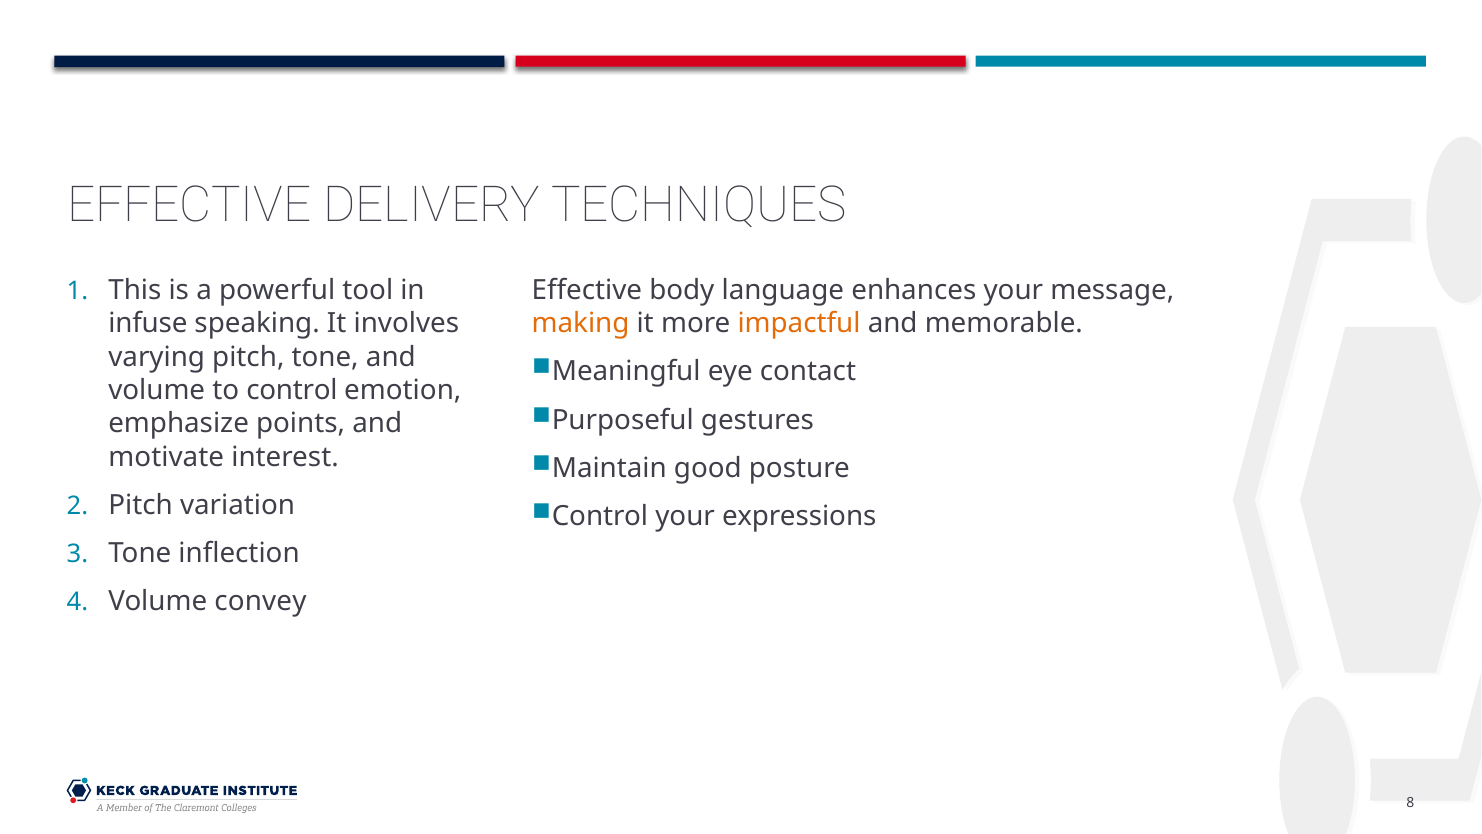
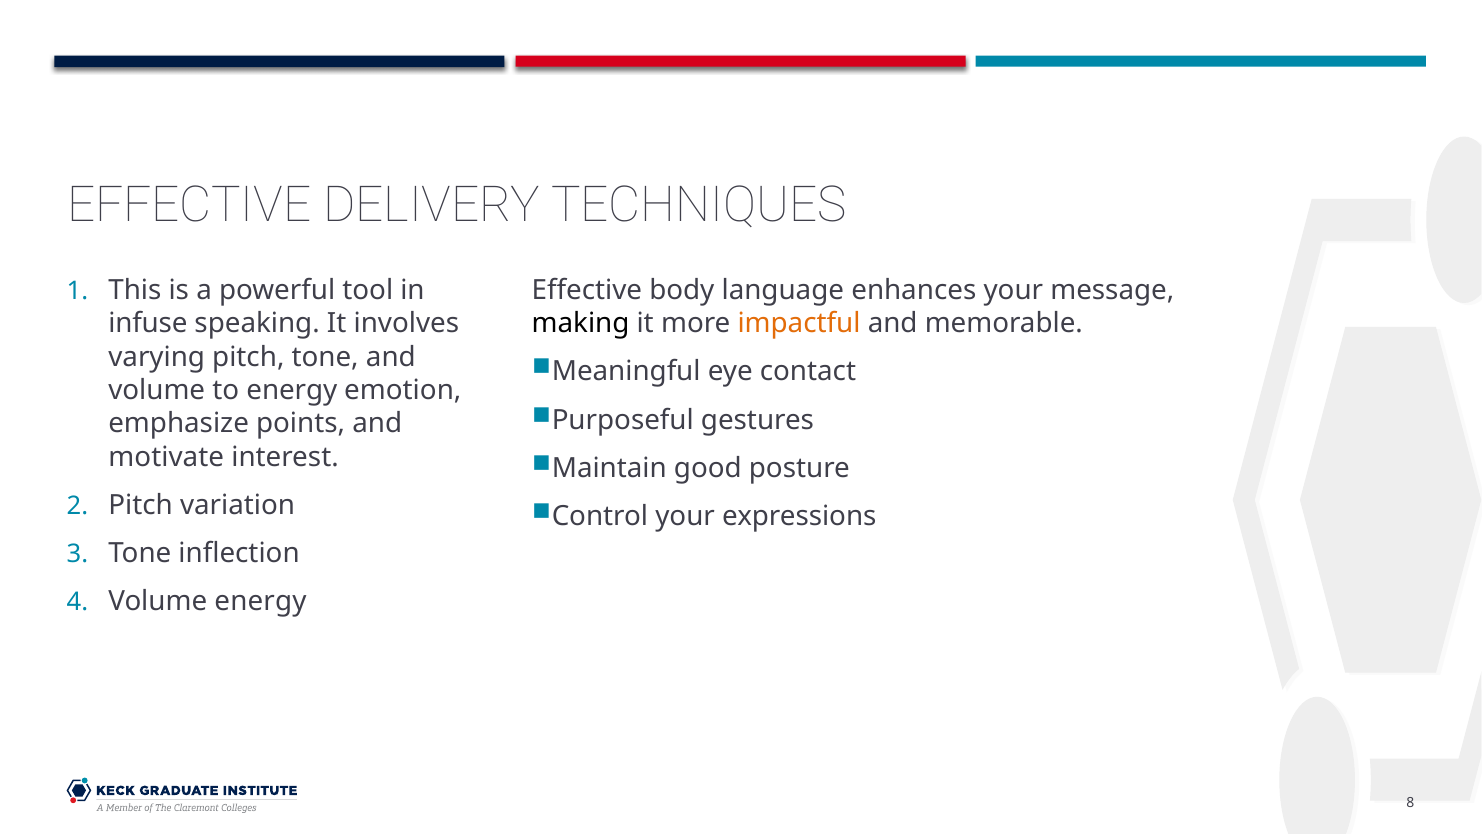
making colour: orange -> black
to control: control -> energy
Volume convey: convey -> energy
